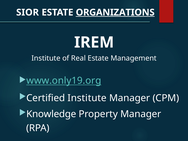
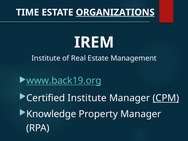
SIOR: SIOR -> TIME
www.only19.org: www.only19.org -> www.back19.org
CPM underline: none -> present
